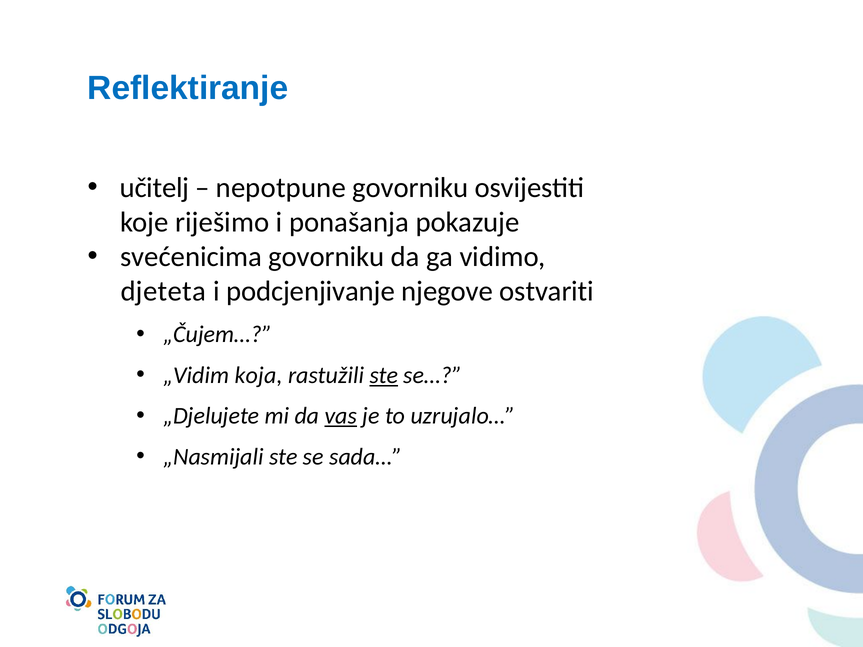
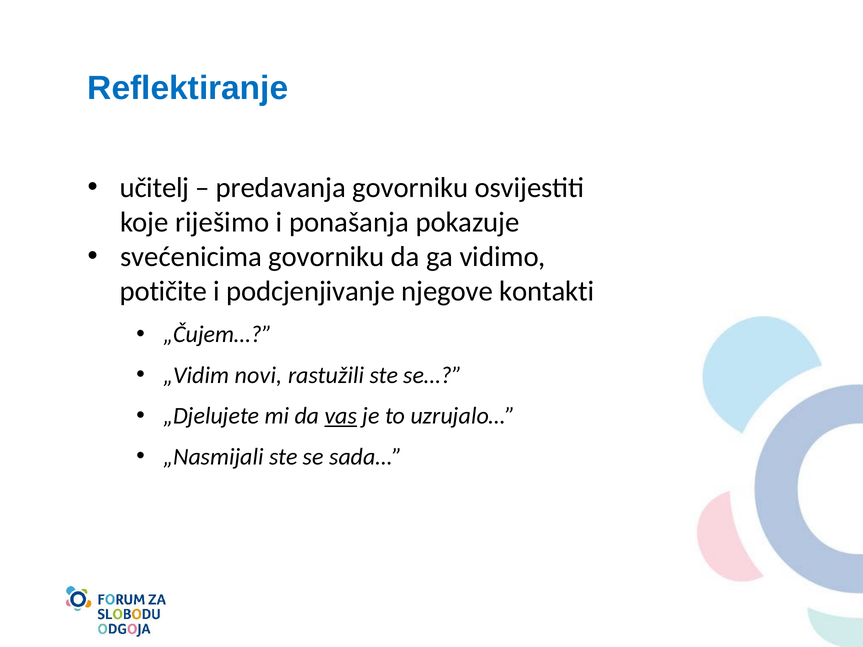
nepotpune: nepotpune -> predavanja
djeteta: djeteta -> potičite
ostvariti: ostvariti -> kontakti
koja: koja -> novi
ste at (384, 375) underline: present -> none
